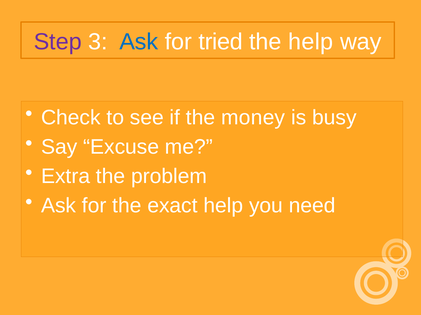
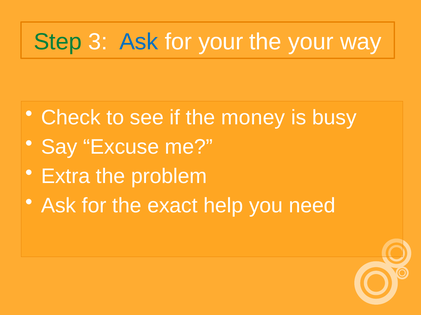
Step colour: purple -> green
for tried: tried -> your
the help: help -> your
